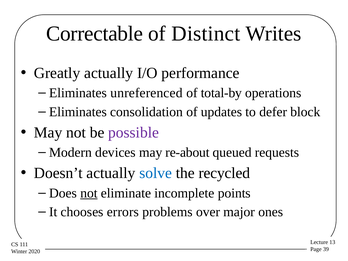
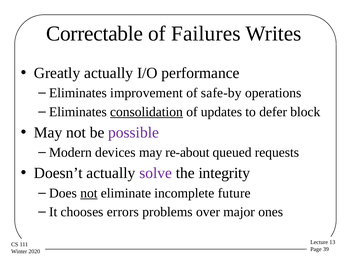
Distinct: Distinct -> Failures
unreferenced: unreferenced -> improvement
total-by: total-by -> safe-by
consolidation underline: none -> present
solve colour: blue -> purple
recycled: recycled -> integrity
points: points -> future
